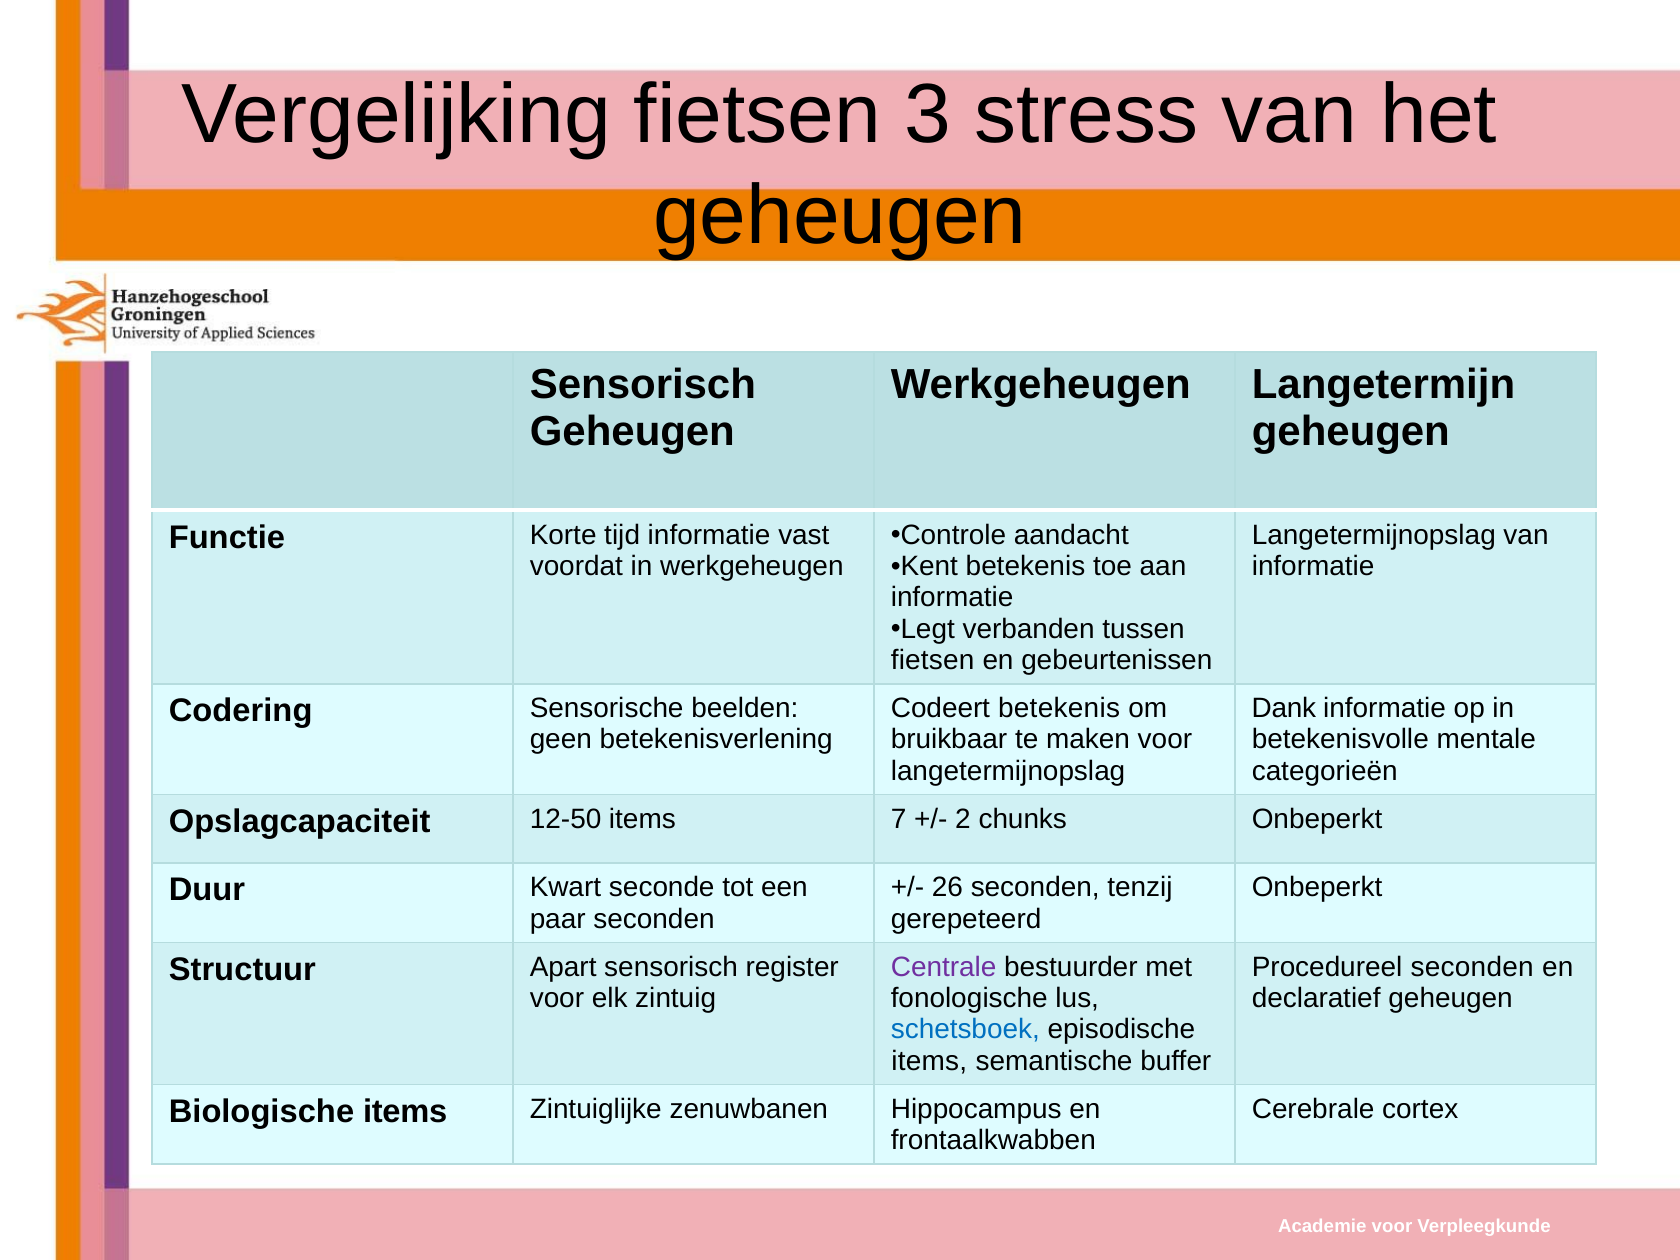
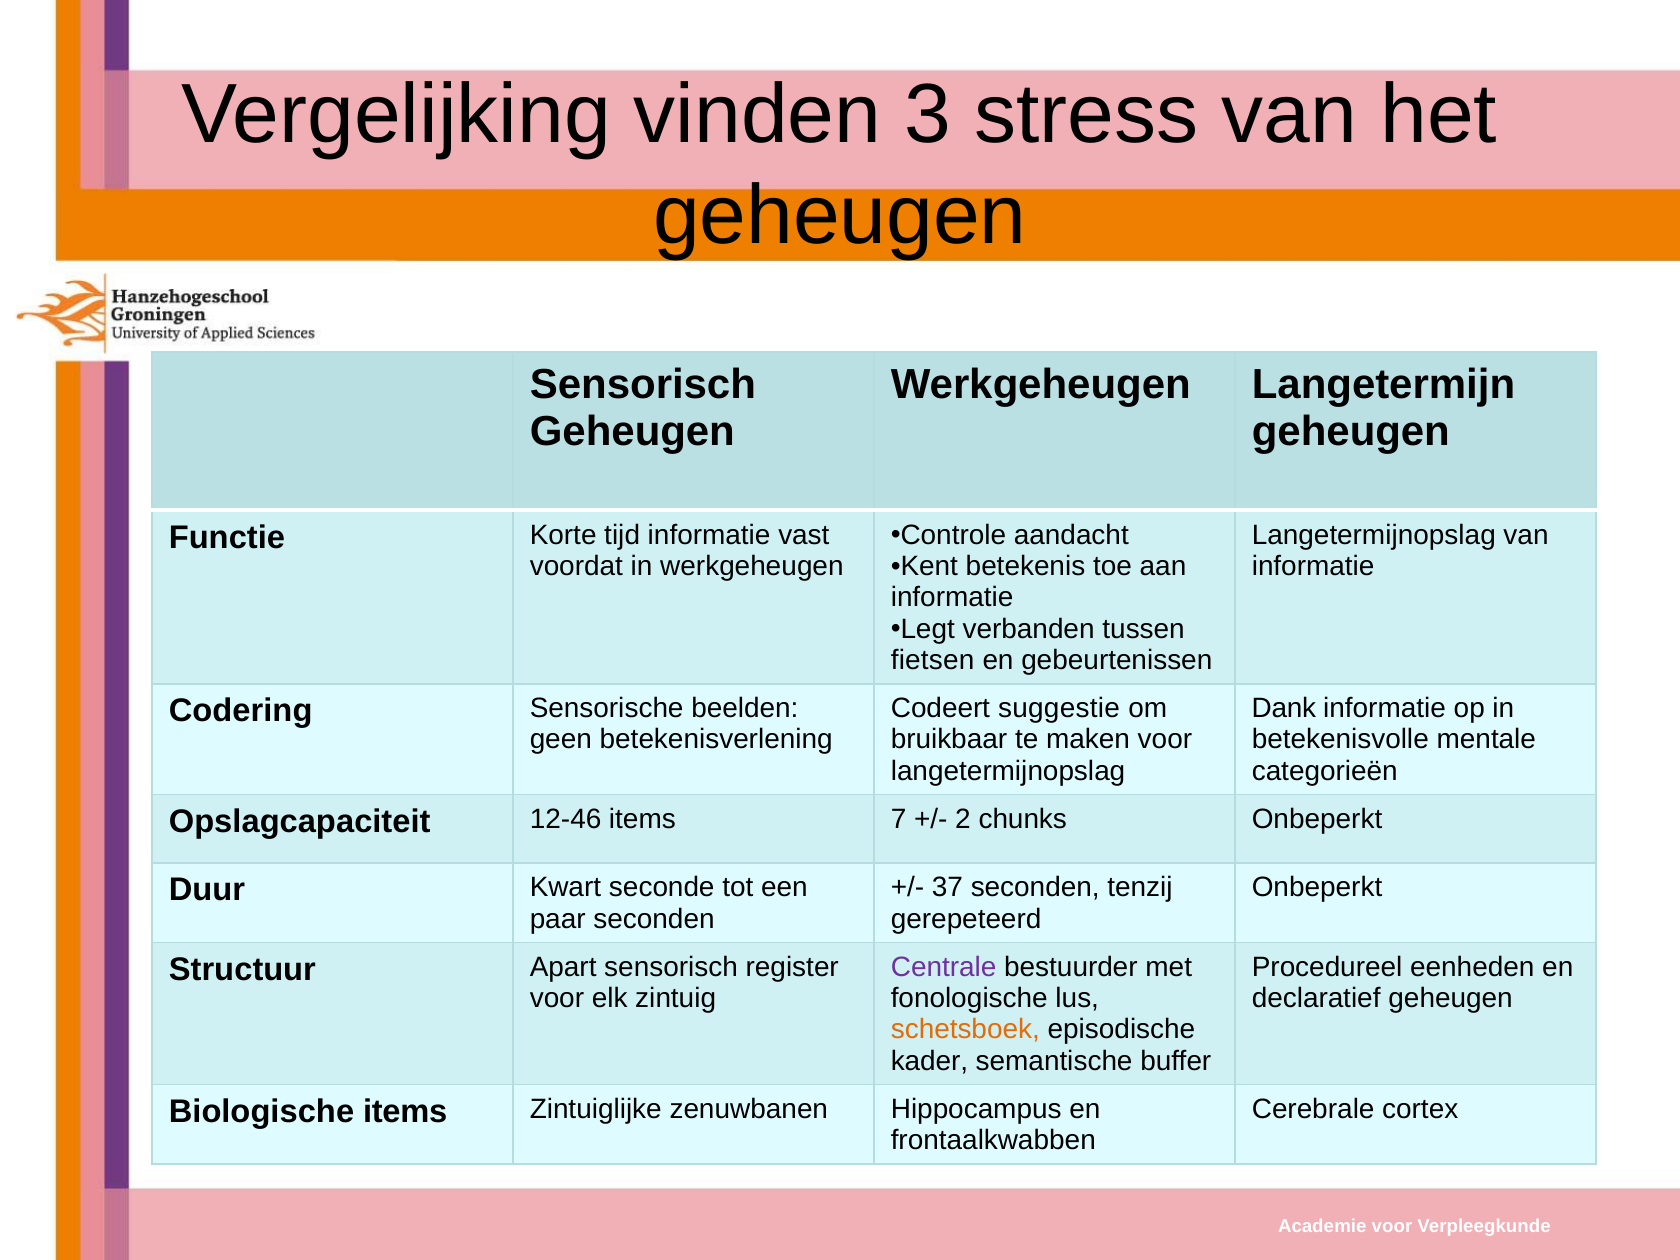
Vergelijking fietsen: fietsen -> vinden
Codeert betekenis: betekenis -> suggestie
12-50: 12-50 -> 12-46
26: 26 -> 37
Procedureel seconden: seconden -> eenheden
schetsboek colour: blue -> orange
items at (929, 1061): items -> kader
